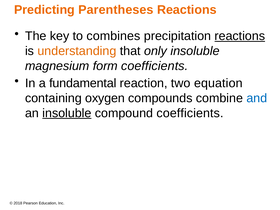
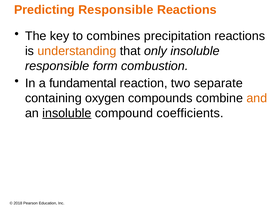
Predicting Parentheses: Parentheses -> Responsible
reactions at (240, 36) underline: present -> none
magnesium at (57, 66): magnesium -> responsible
form coefficients: coefficients -> combustion
equation: equation -> separate
and colour: blue -> orange
